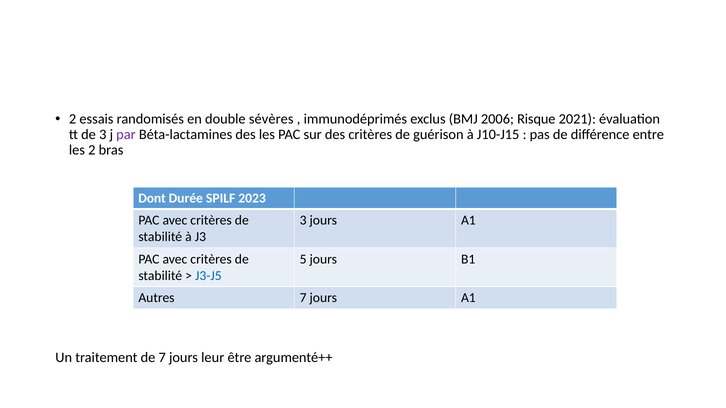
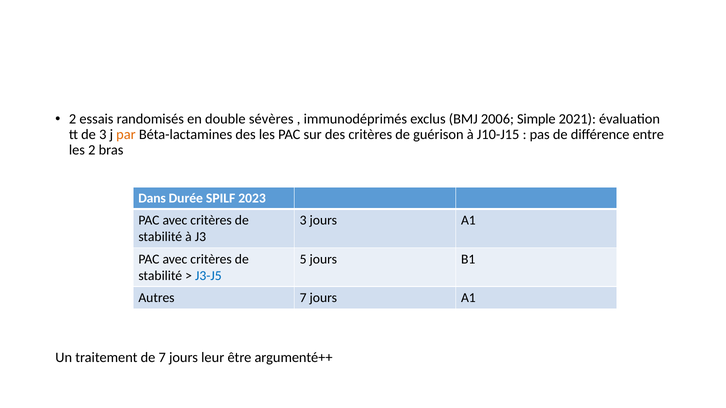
Risque: Risque -> Simple
par colour: purple -> orange
Dont: Dont -> Dans
